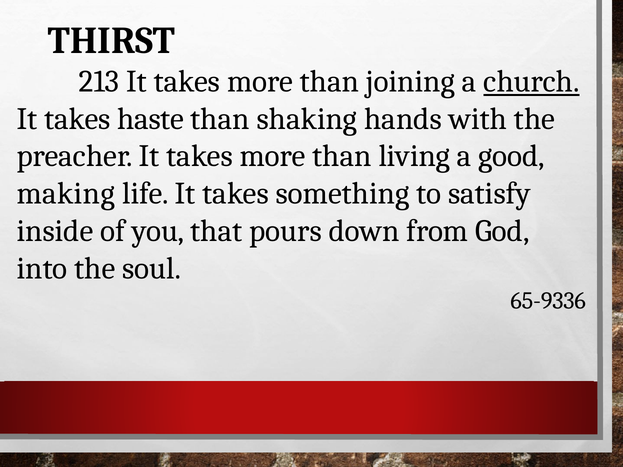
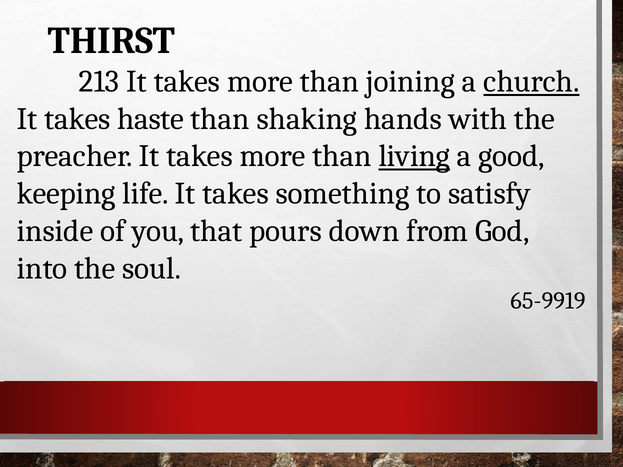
living underline: none -> present
making: making -> keeping
65-9336: 65-9336 -> 65-9919
